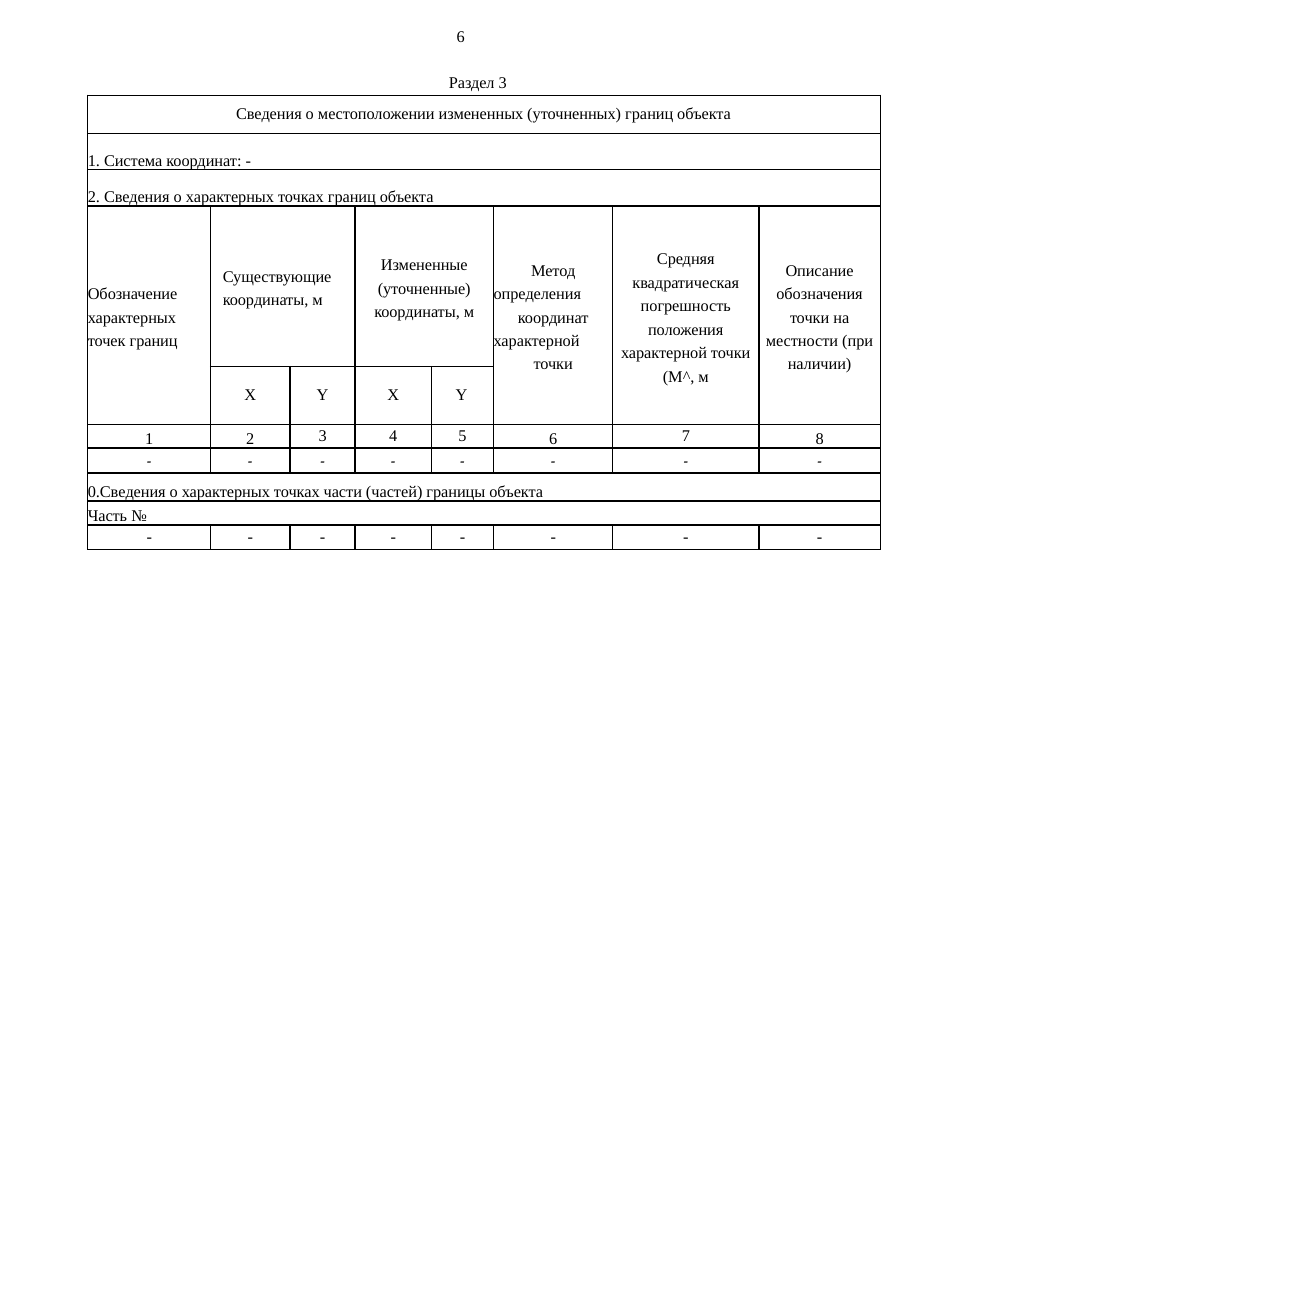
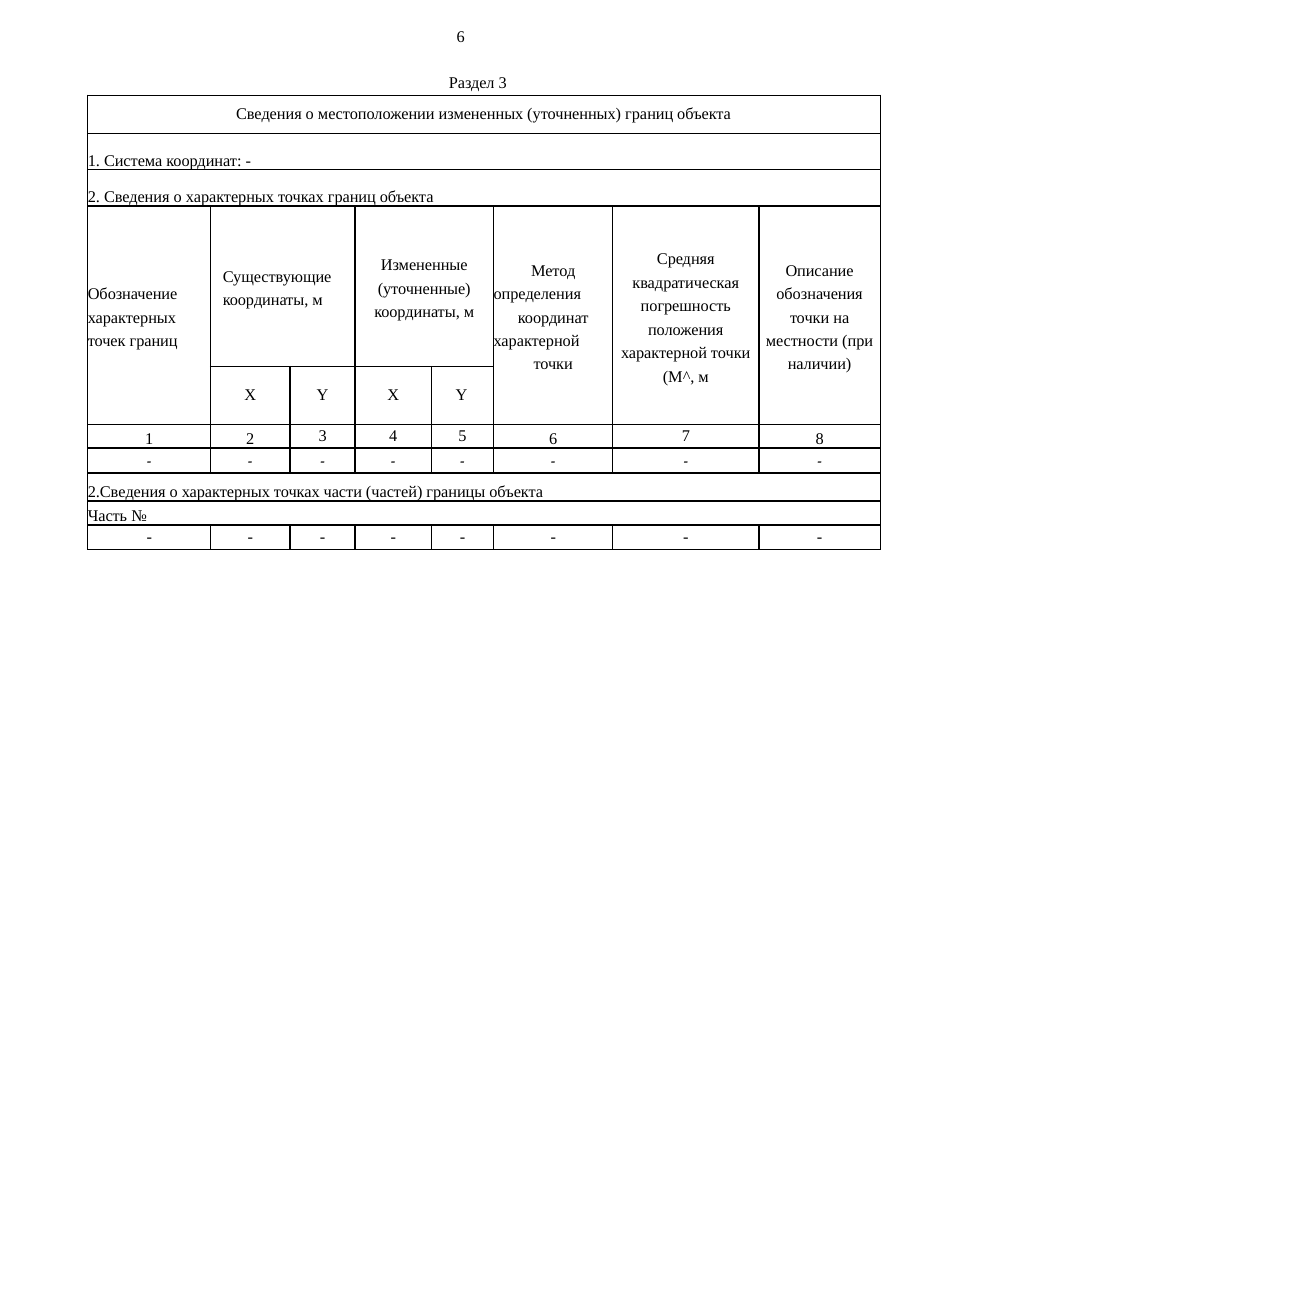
0.Сведения: 0.Сведения -> 2.Сведения
